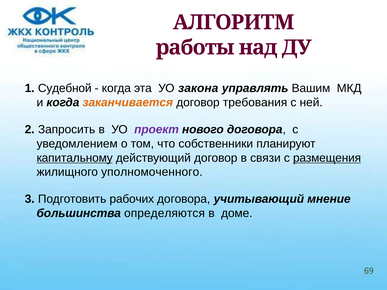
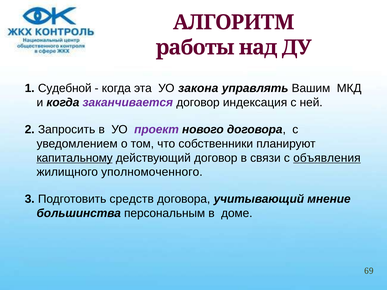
заканчивается colour: orange -> purple
требования: требования -> индексация
размещения: размещения -> объявления
рабочих: рабочих -> средств
определяются: определяются -> персональным
